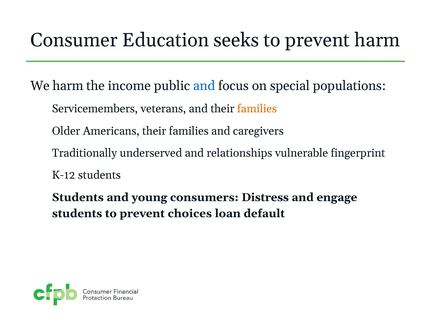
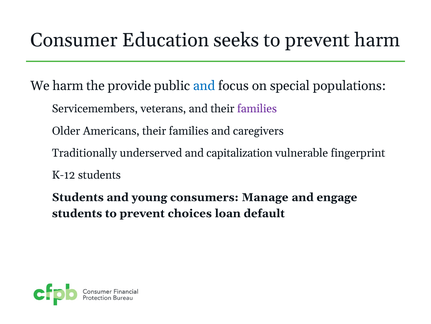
income: income -> provide
families at (257, 109) colour: orange -> purple
relationships: relationships -> capitalization
Distress: Distress -> Manage
